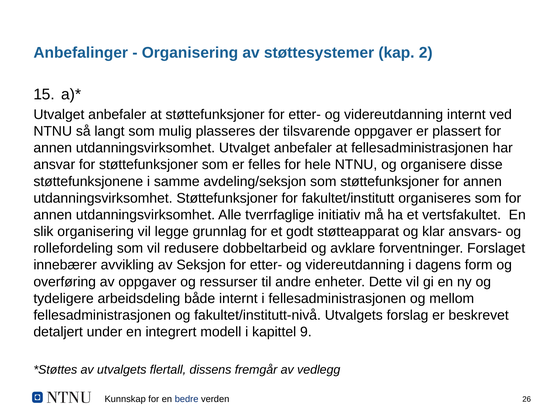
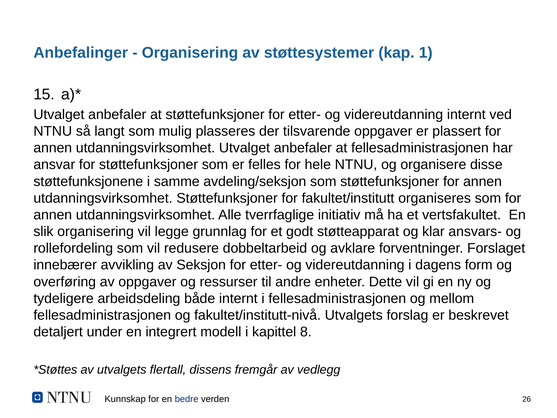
2: 2 -> 1
9: 9 -> 8
